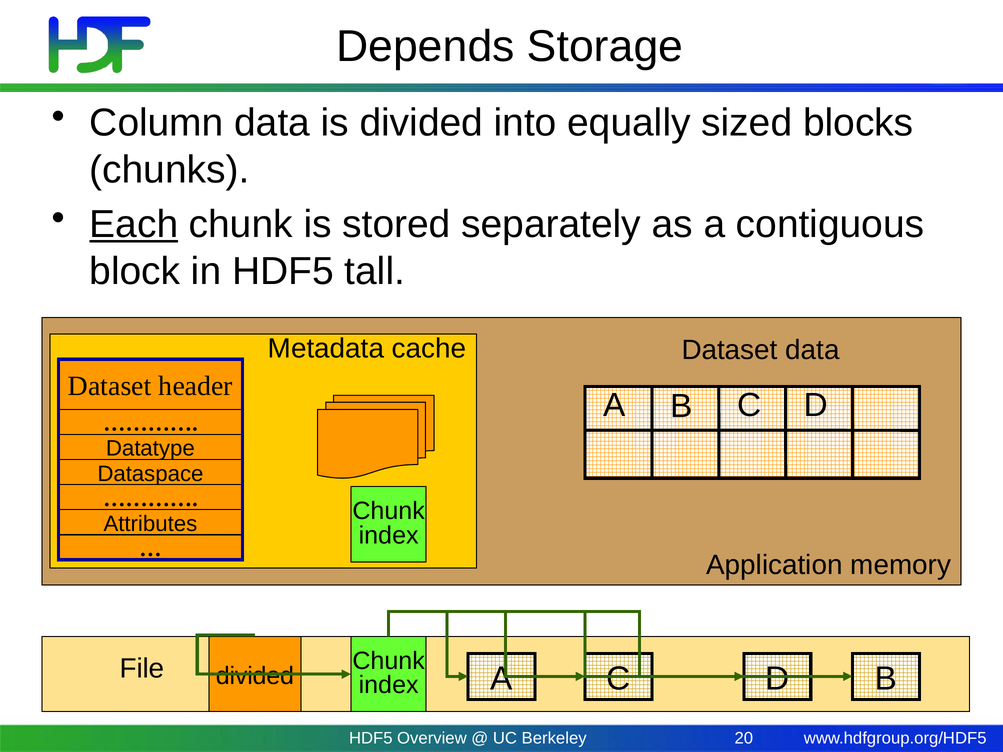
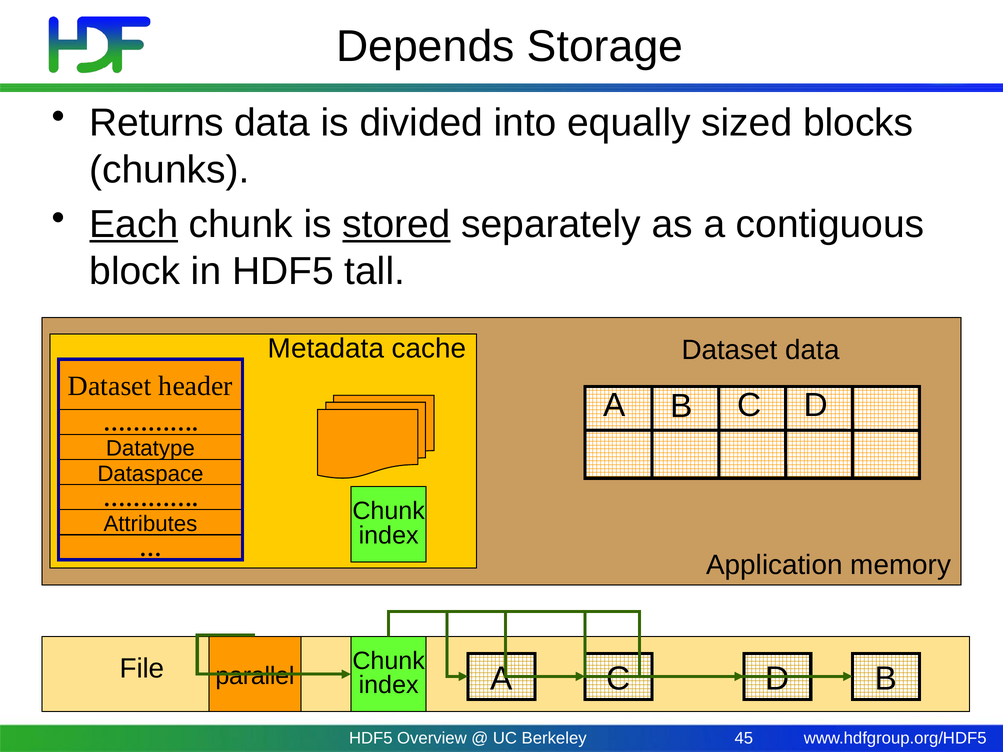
Column: Column -> Returns
stored underline: none -> present
divided at (255, 676): divided -> parallel
20: 20 -> 45
